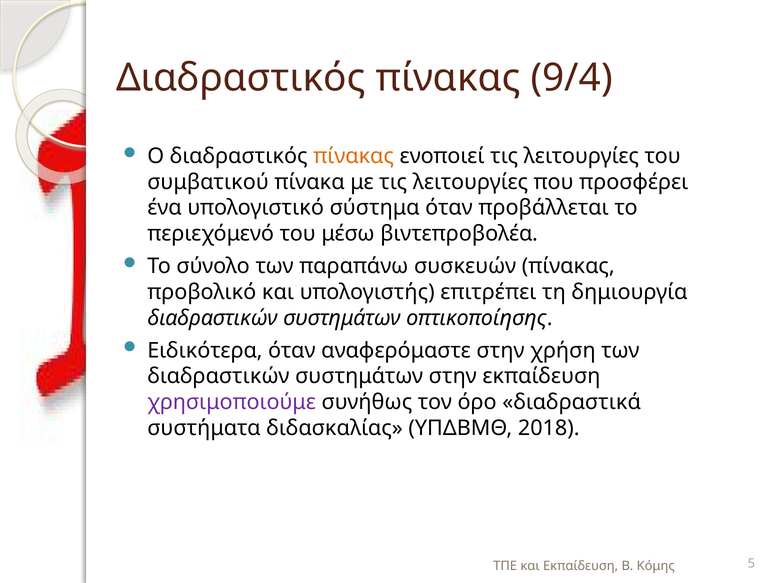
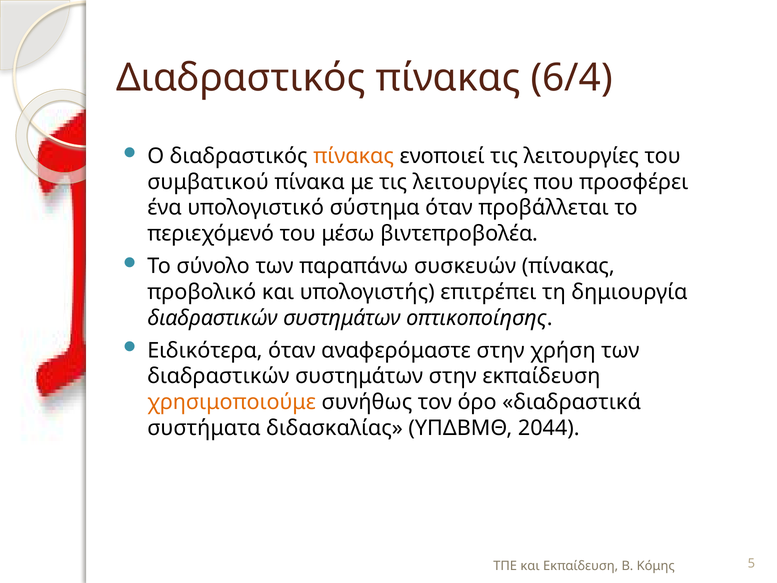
9/4: 9/4 -> 6/4
χρησιμοποιούμε colour: purple -> orange
2018: 2018 -> 2044
